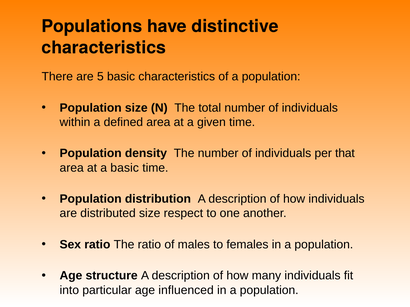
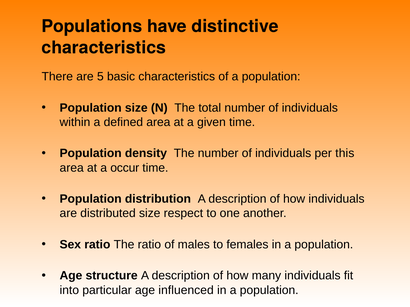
that: that -> this
a basic: basic -> occur
